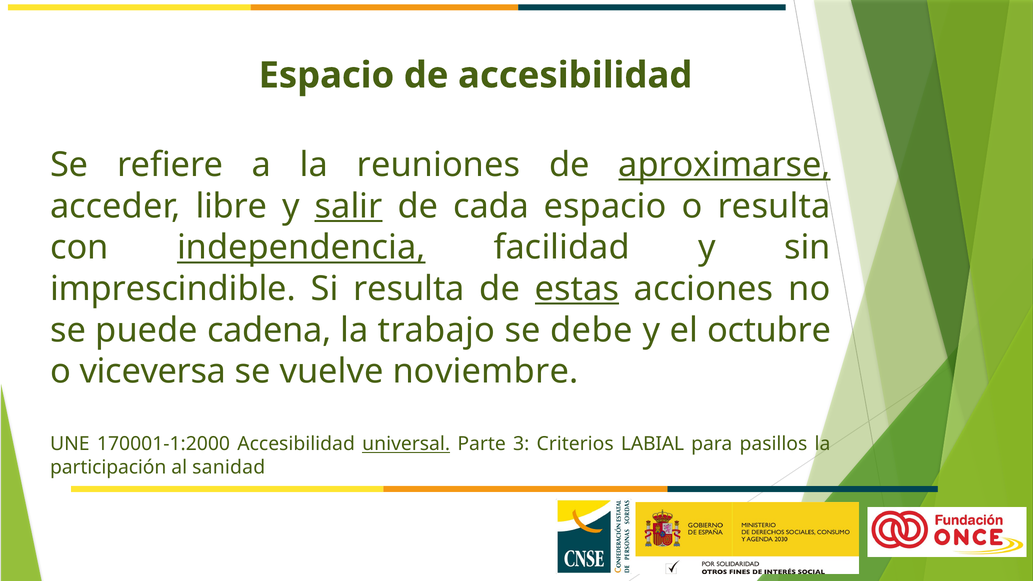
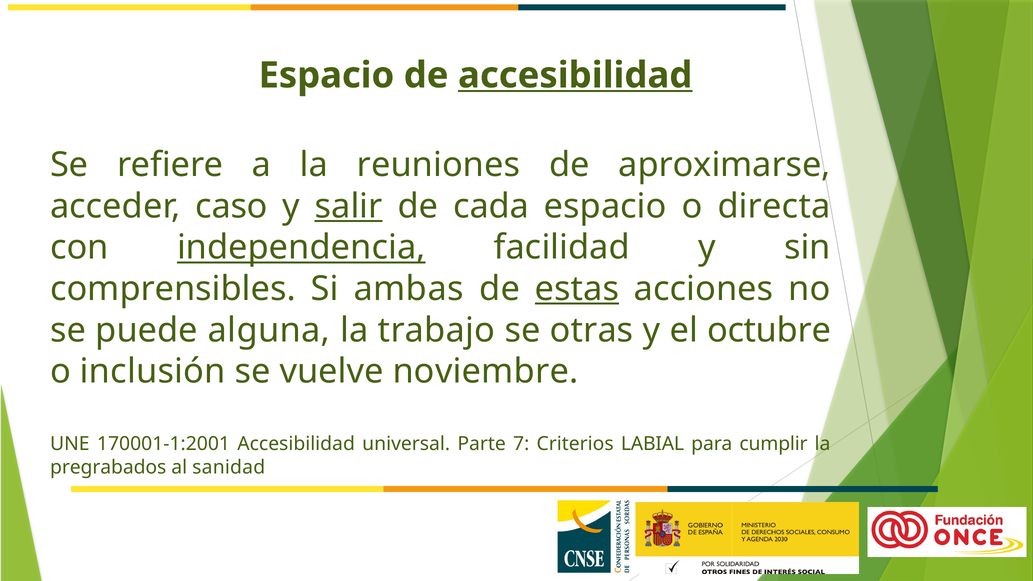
accesibilidad at (575, 75) underline: none -> present
aproximarse underline: present -> none
libre: libre -> caso
o resulta: resulta -> directa
imprescindible: imprescindible -> comprensibles
Si resulta: resulta -> ambas
cadena: cadena -> alguna
debe: debe -> otras
viceversa: viceversa -> inclusión
170001-1:2000: 170001-1:2000 -> 170001-1:2001
universal underline: present -> none
3: 3 -> 7
pasillos: pasillos -> cumplir
participación: participación -> pregrabados
